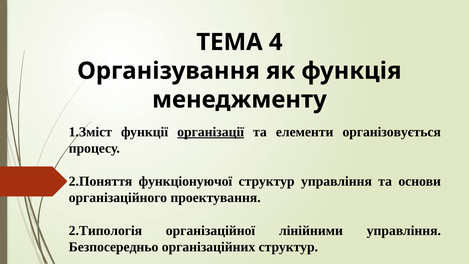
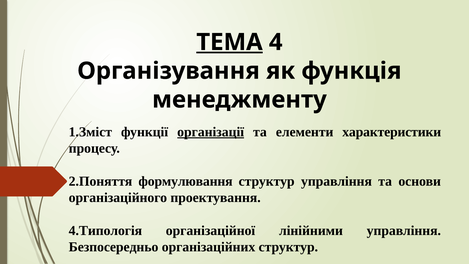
ТЕМА underline: none -> present
організовується: організовується -> характеристики
функціонуючої: функціонуючої -> формулювання
2.Типологія: 2.Типологія -> 4.Типологія
